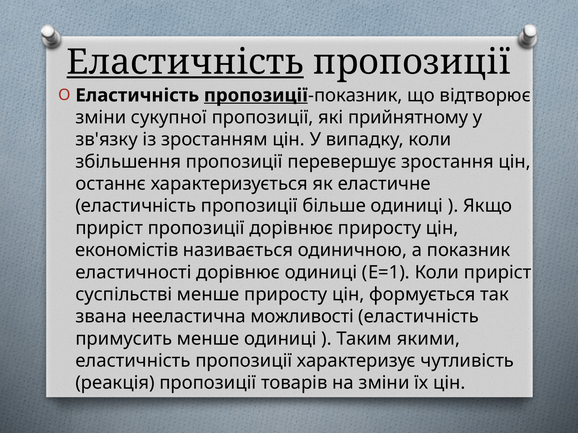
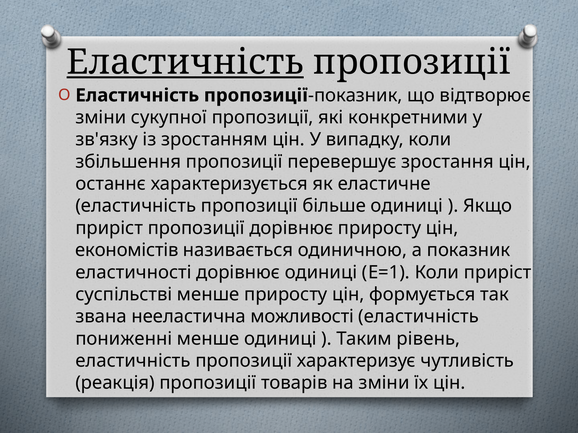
пропозиції at (256, 95) underline: present -> none
прийнятному: прийнятному -> конкретними
примусить: примусить -> пониженні
якими: якими -> рівень
